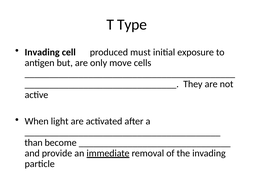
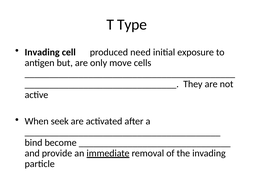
must: must -> need
light: light -> seek
than: than -> bind
